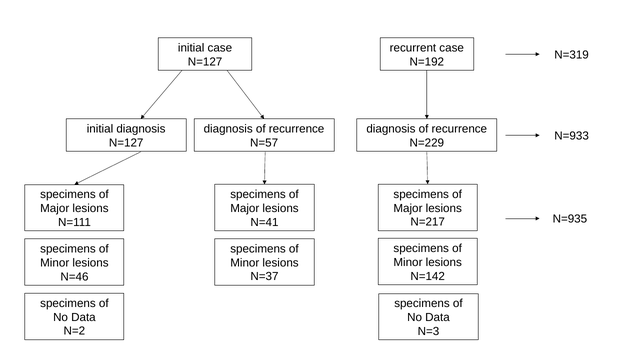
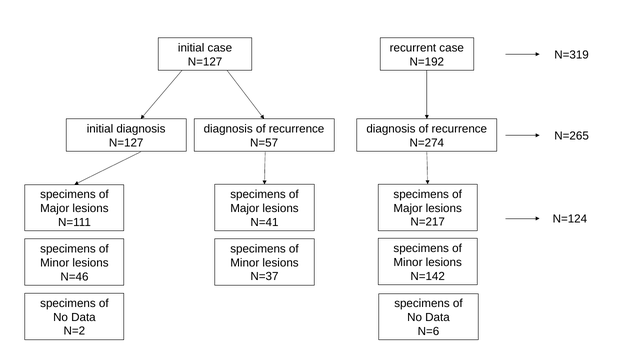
N=933: N=933 -> N=265
N=229: N=229 -> N=274
N=935: N=935 -> N=124
N=3: N=3 -> N=6
